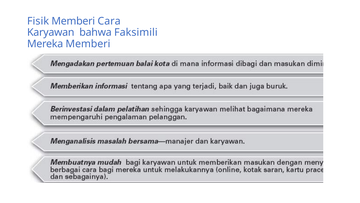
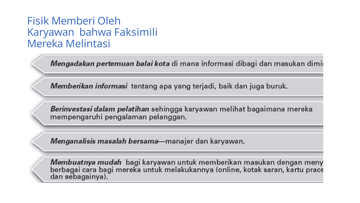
Cara: Cara -> Oleh
Mereka Memberi: Memberi -> Melintasi
